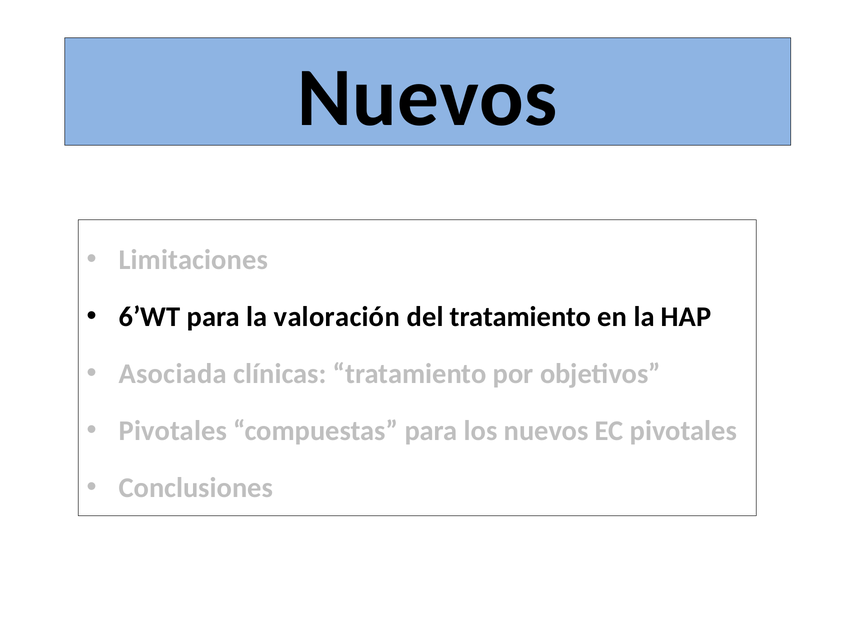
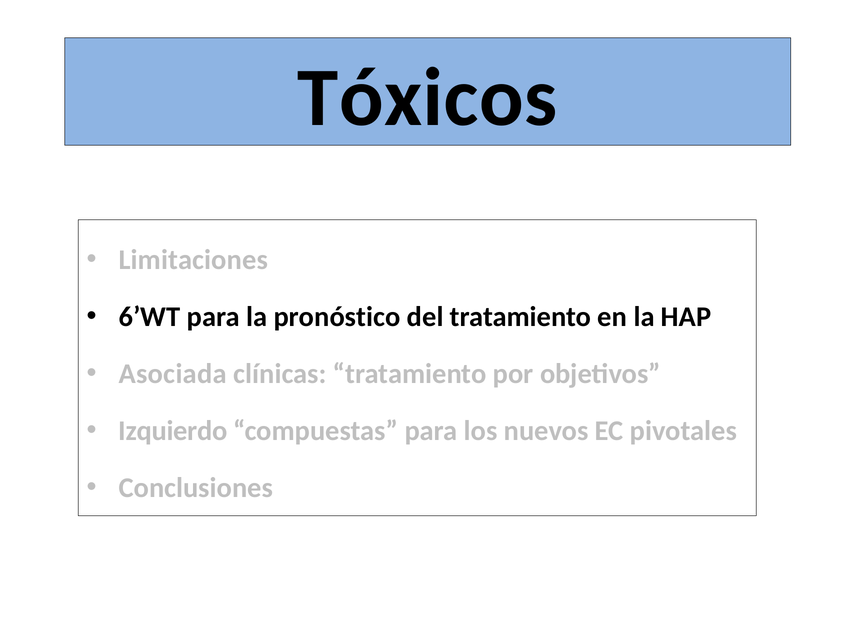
Nuevos at (427, 98): Nuevos -> Tóxicos
valoración: valoración -> pronóstico
Pivotales at (173, 431): Pivotales -> Izquierdo
